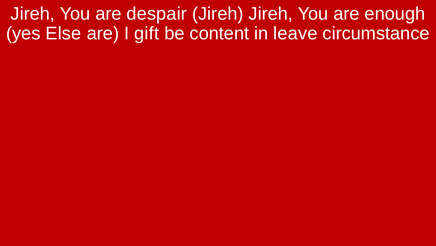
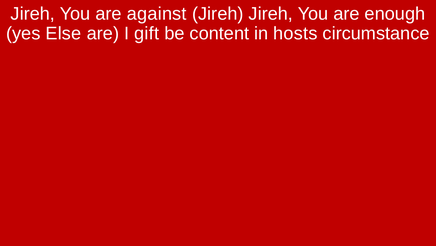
despair: despair -> against
leave: leave -> hosts
